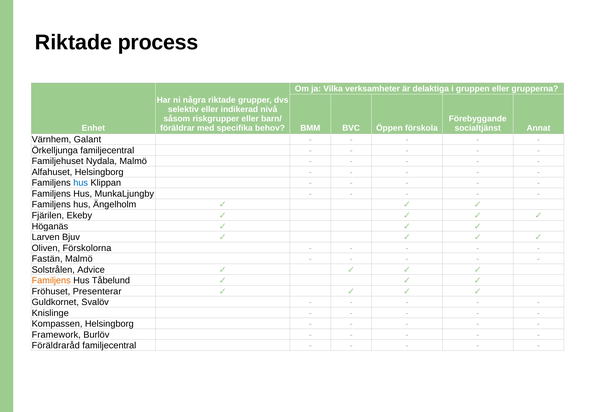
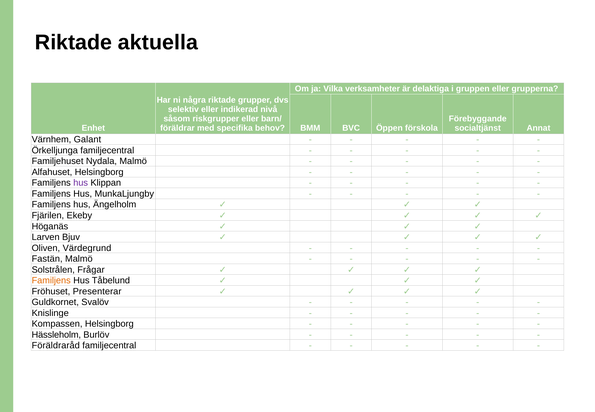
process: process -> aktuella
hus at (81, 183) colour: blue -> purple
Förskolorna: Förskolorna -> Värdegrund
Advice: Advice -> Frågar
Framework: Framework -> Hässleholm
